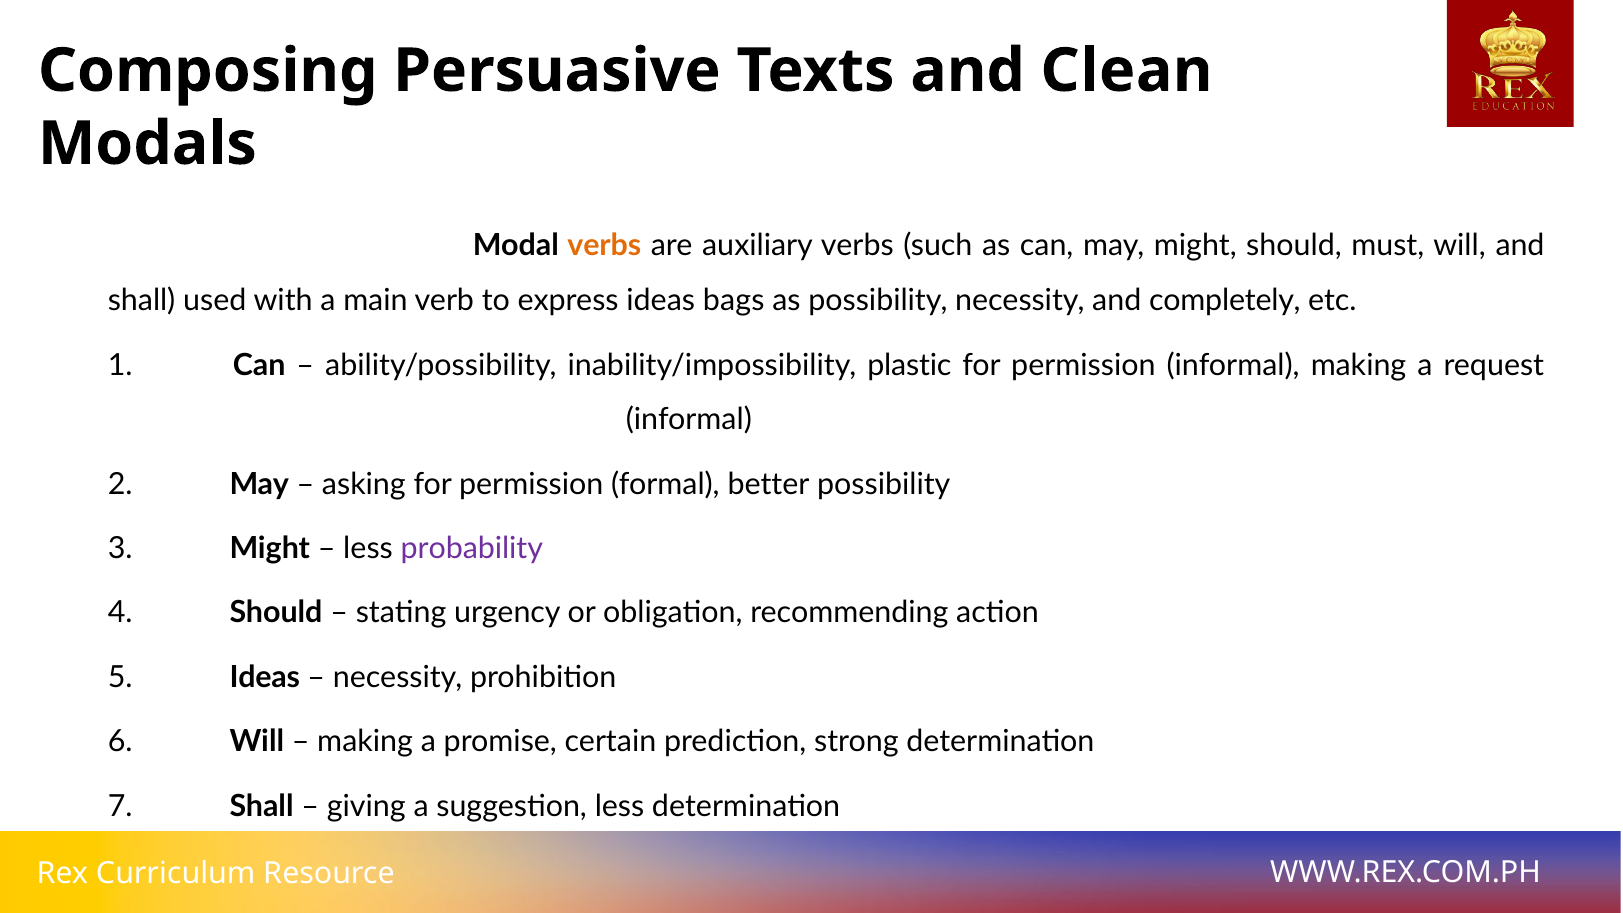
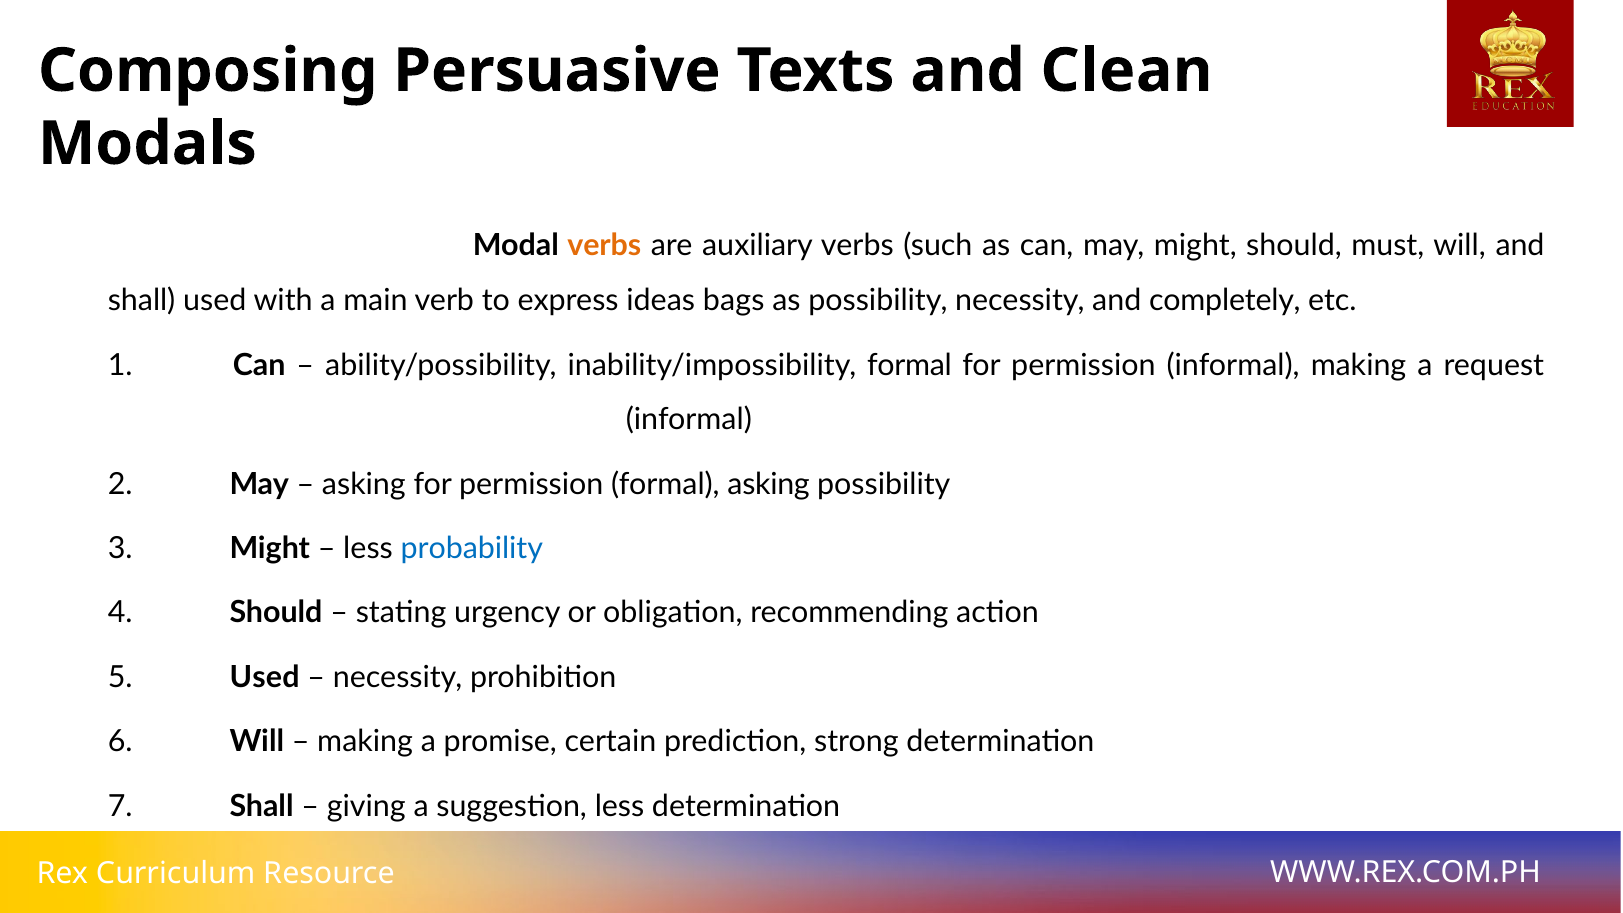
inability/impossibility plastic: plastic -> formal
formal better: better -> asking
probability colour: purple -> blue
5 Ideas: Ideas -> Used
